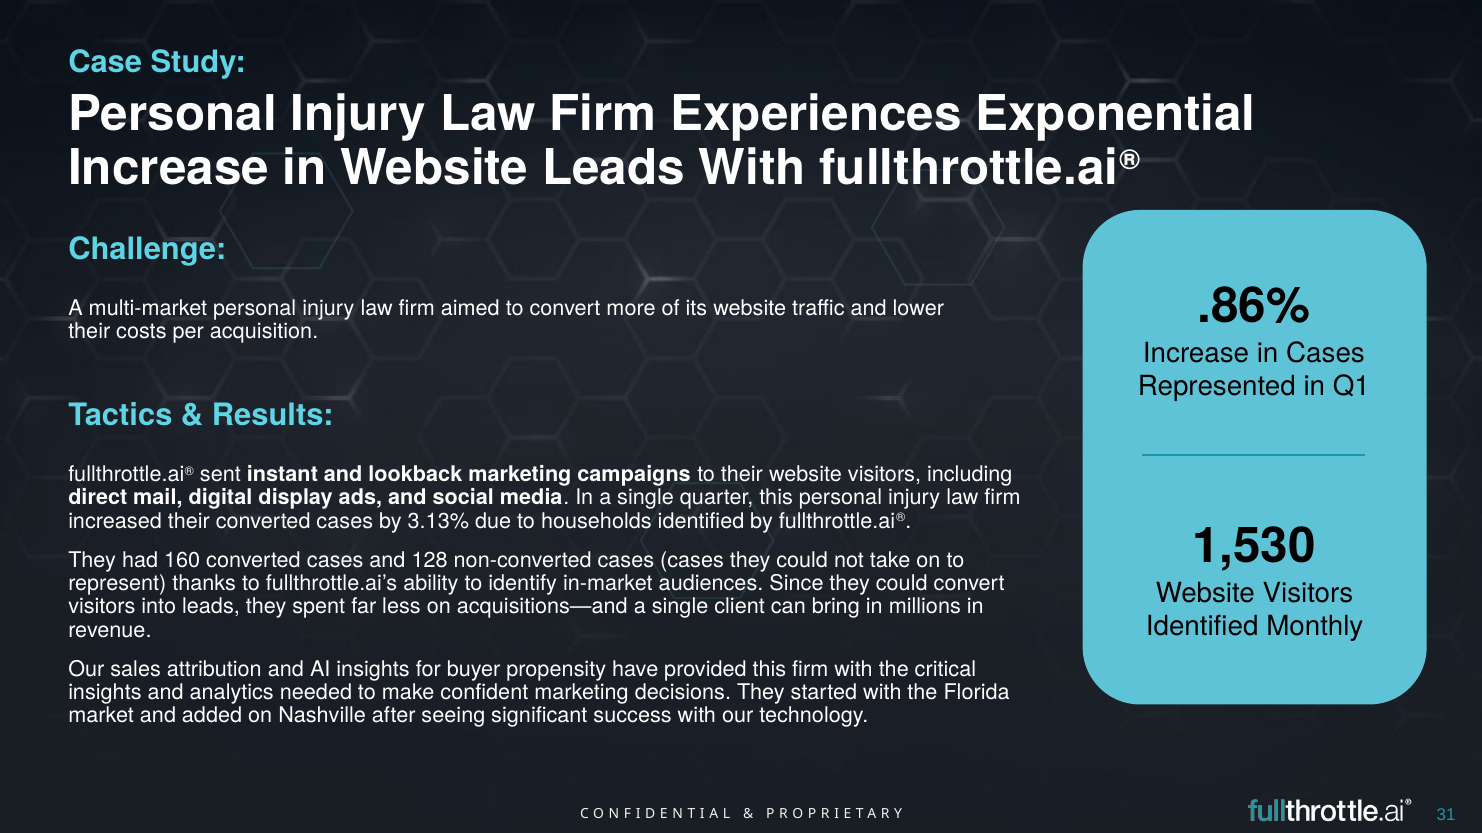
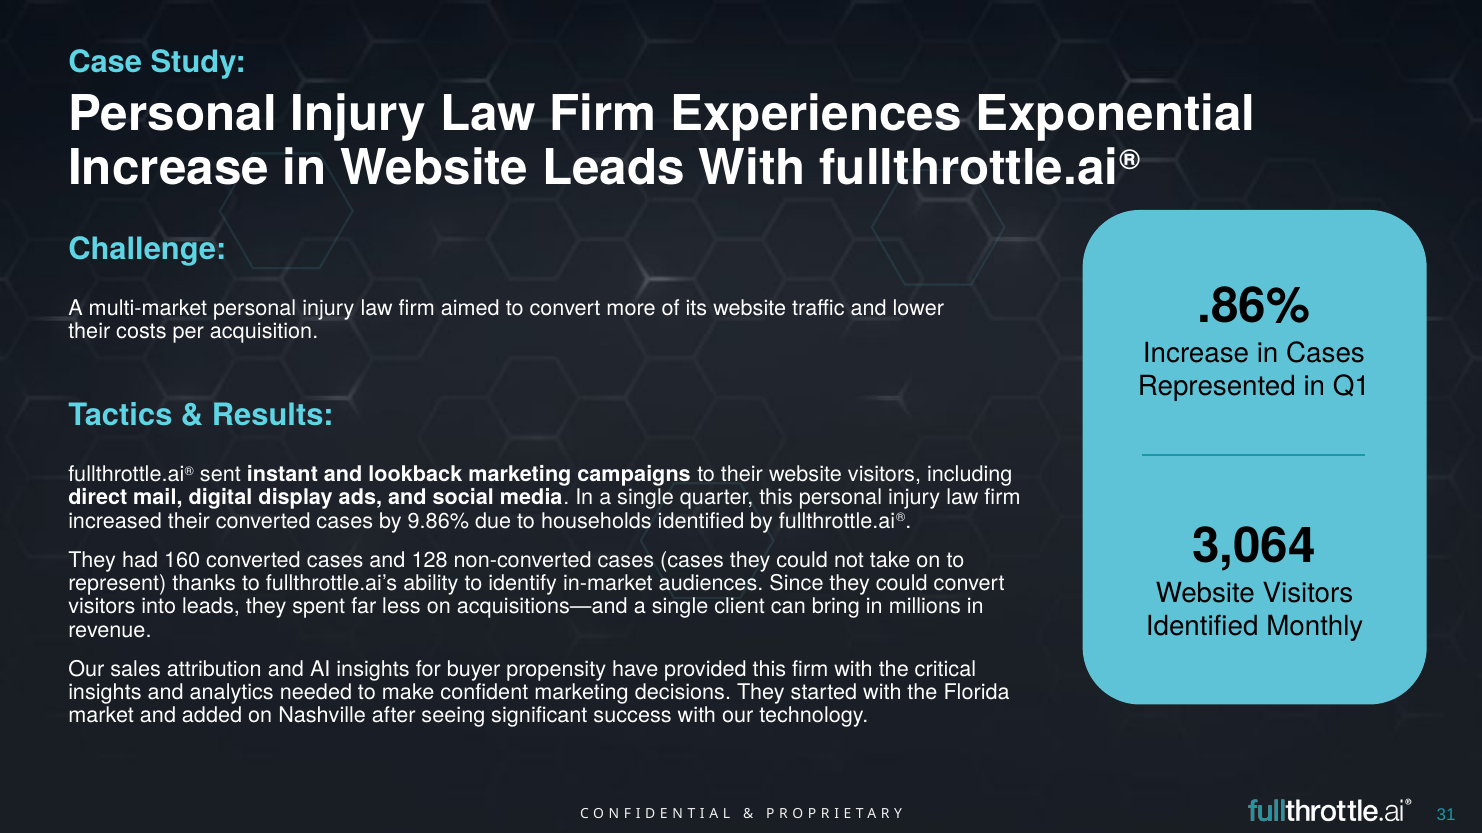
3.13%: 3.13% -> 9.86%
1,530: 1,530 -> 3,064
